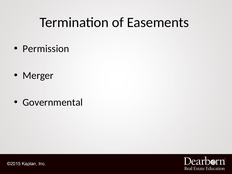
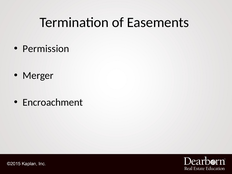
Governmental: Governmental -> Encroachment
